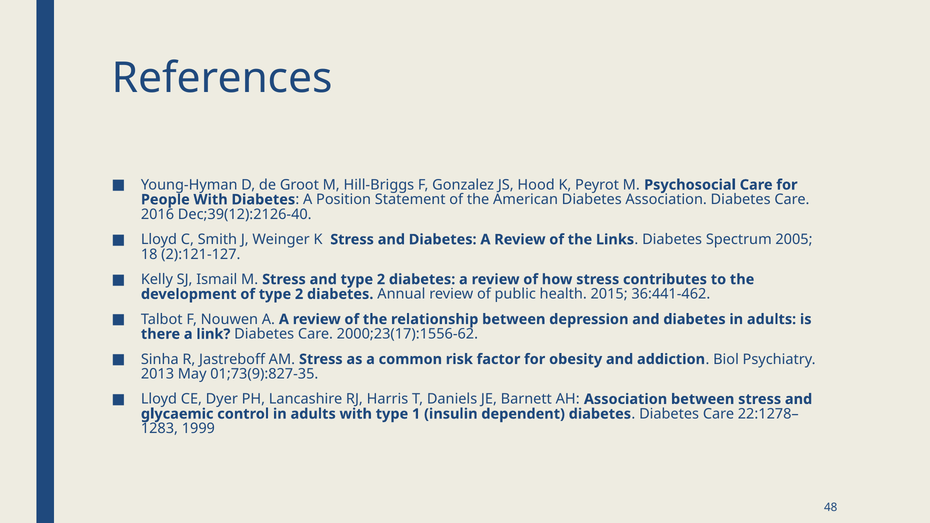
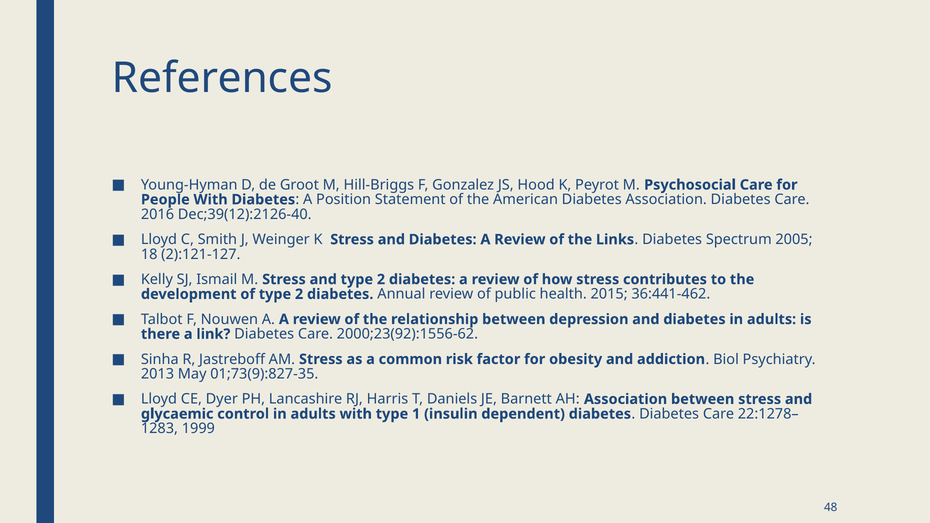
2000;23(17):1556-62: 2000;23(17):1556-62 -> 2000;23(92):1556-62
